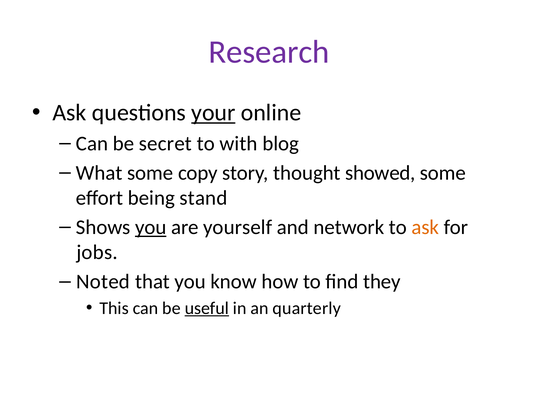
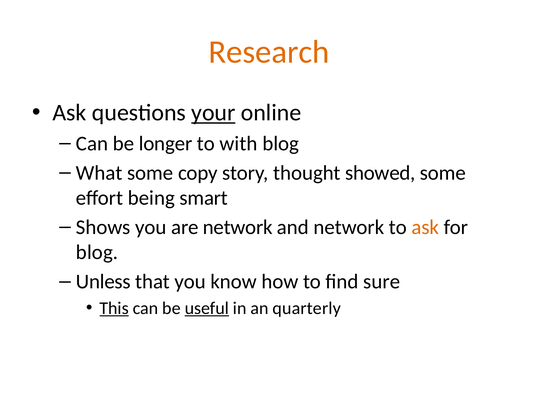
Research colour: purple -> orange
secret: secret -> longer
stand: stand -> smart
you at (151, 228) underline: present -> none
are yourself: yourself -> network
jobs at (97, 253): jobs -> blog
Noted: Noted -> Unless
they: they -> sure
This underline: none -> present
